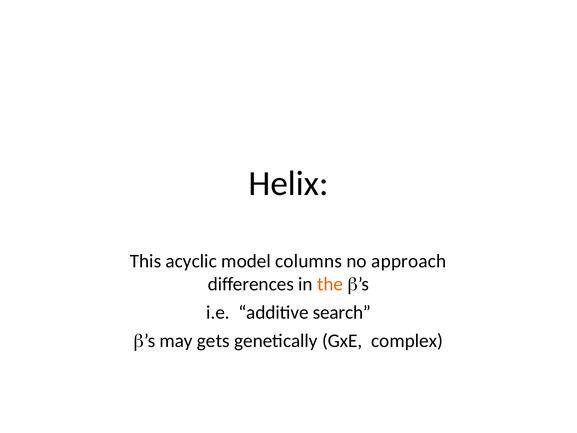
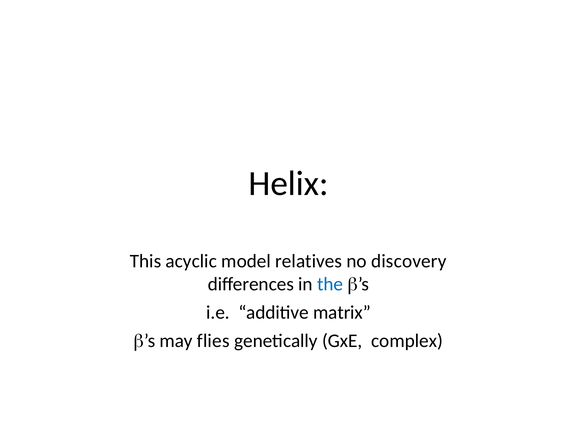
columns: columns -> relatives
approach: approach -> discovery
the colour: orange -> blue
search: search -> matrix
gets: gets -> flies
